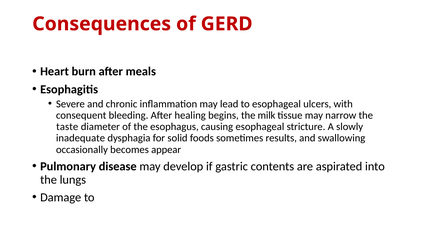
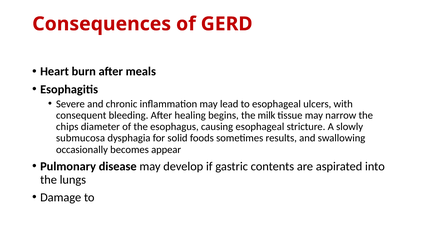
taste: taste -> chips
inadequate: inadequate -> submucosa
